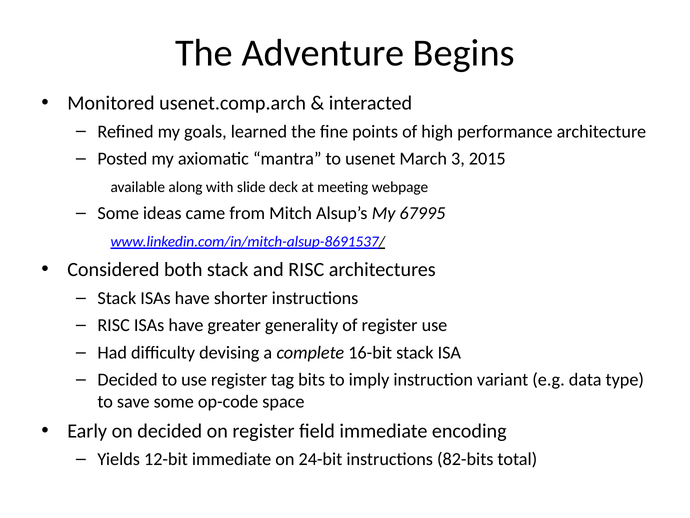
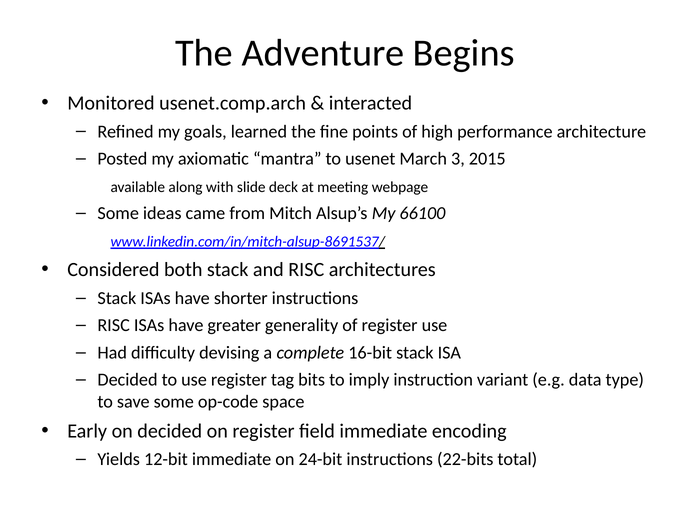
67995: 67995 -> 66100
82-bits: 82-bits -> 22-bits
